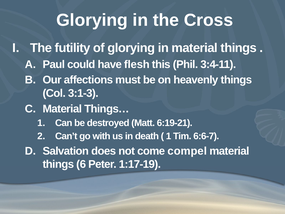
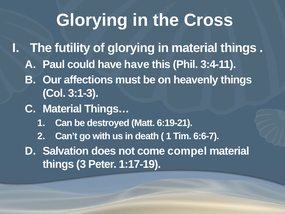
have flesh: flesh -> have
6: 6 -> 3
